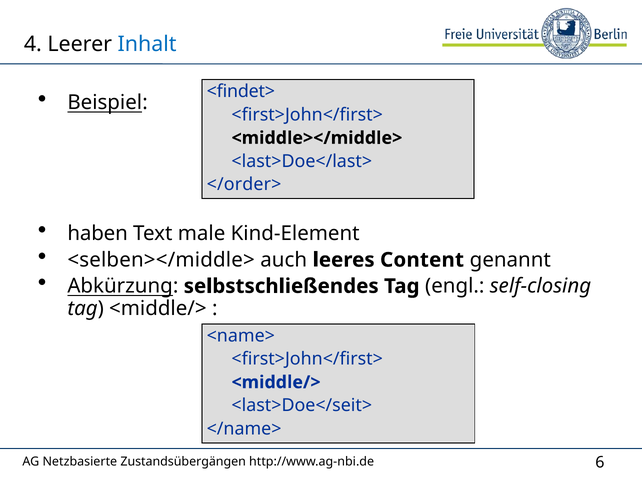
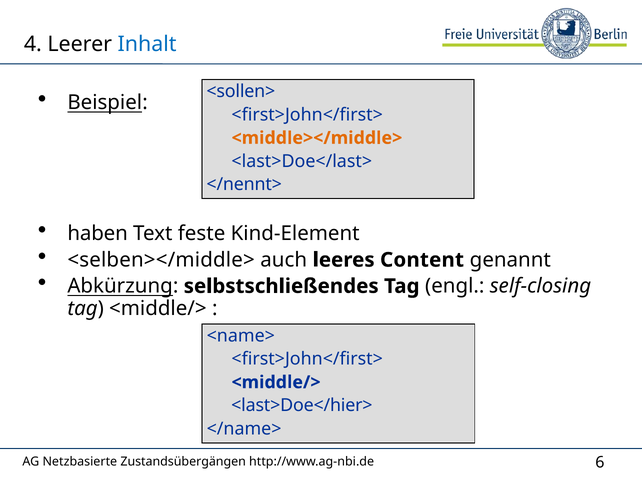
<findet>: <findet> -> <sollen>
<middle></middle> colour: black -> orange
</order>: </order> -> </nennt>
male: male -> feste
<last>Doe</seit>: <last>Doe</seit> -> <last>Doe</hier>
